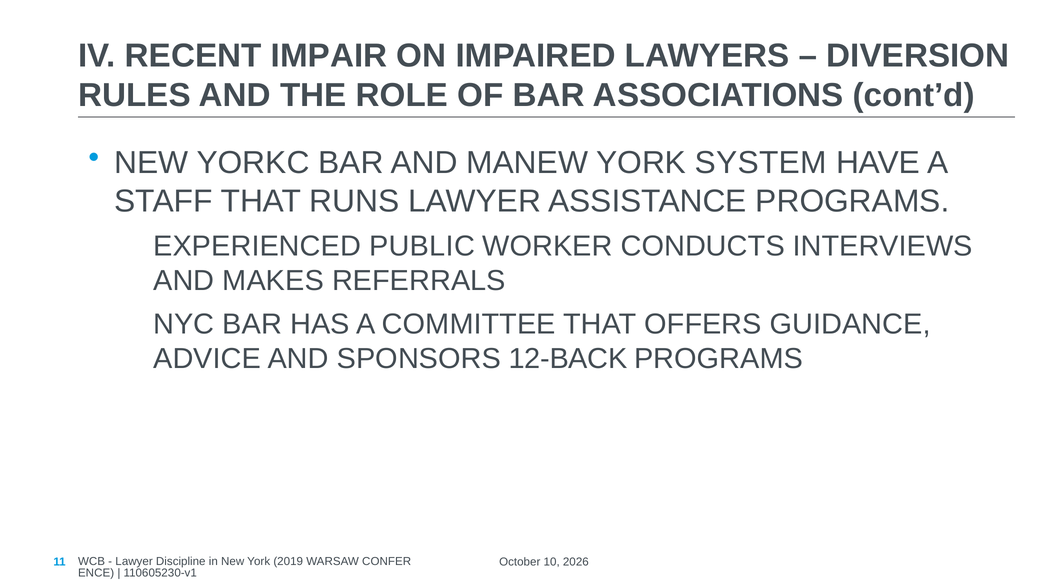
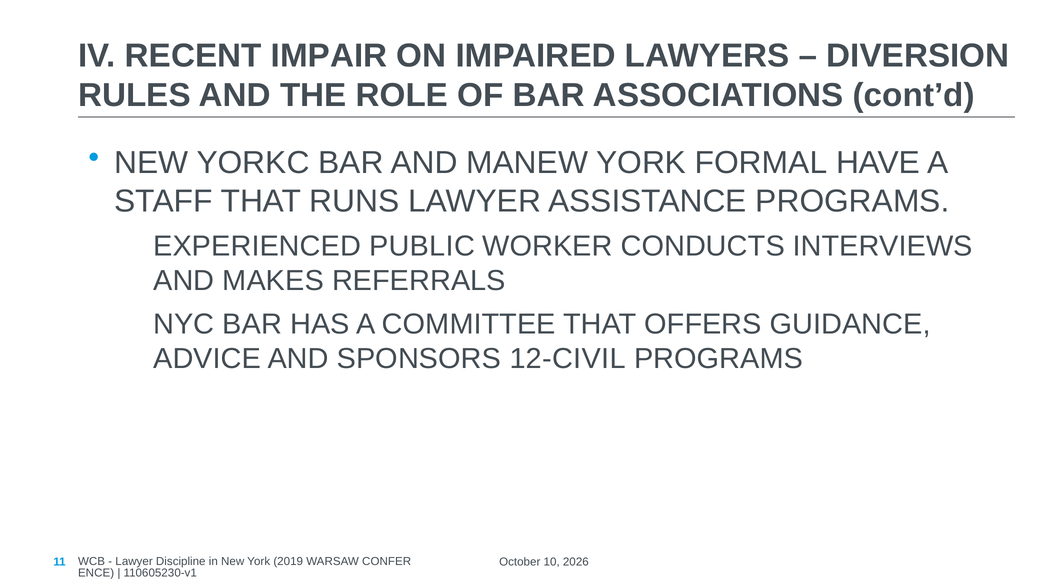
SYSTEM: SYSTEM -> FORMAL
12-BACK: 12-BACK -> 12-CIVIL
